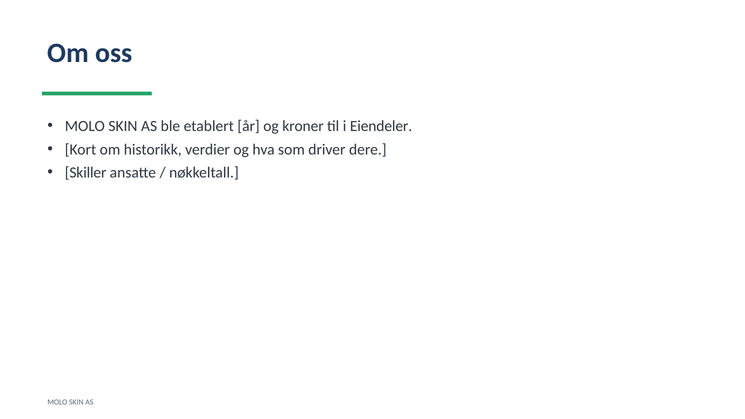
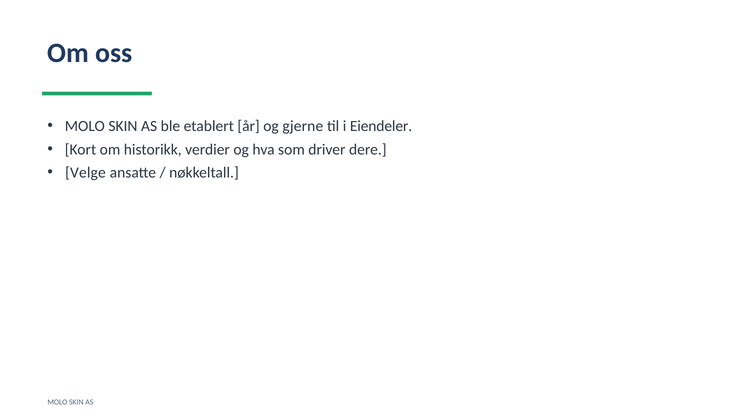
kroner: kroner -> gjerne
Skiller: Skiller -> Velge
